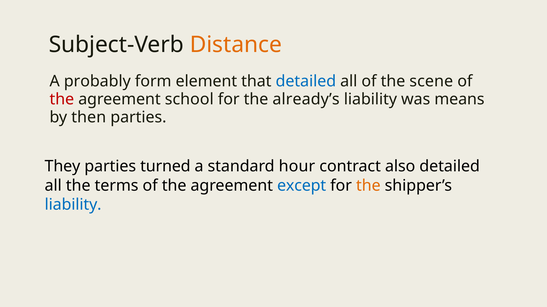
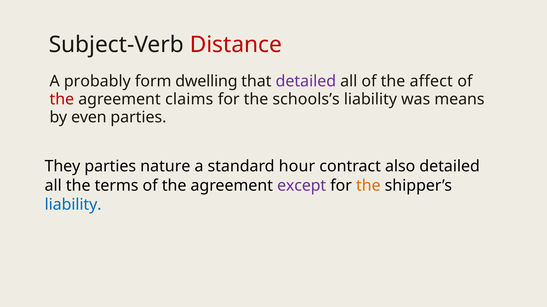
Distance colour: orange -> red
element: element -> dwelling
detailed at (306, 82) colour: blue -> purple
scene: scene -> affect
school: school -> claims
already’s: already’s -> schools’s
then: then -> even
turned: turned -> nature
except colour: blue -> purple
